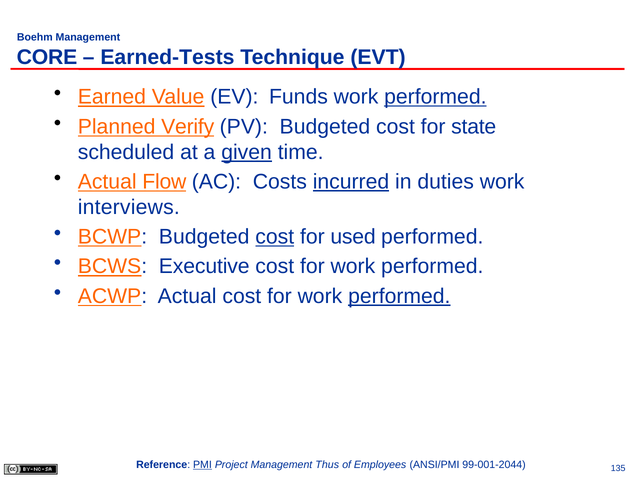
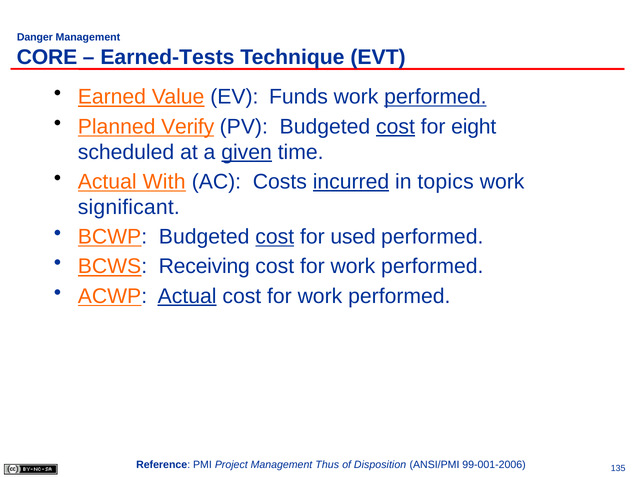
Boehm: Boehm -> Danger
cost at (395, 126) underline: none -> present
state: state -> eight
Flow: Flow -> With
duties: duties -> topics
interviews: interviews -> significant
Executive: Executive -> Receiving
Actual at (187, 296) underline: none -> present
performed at (399, 296) underline: present -> none
PMI underline: present -> none
Employees: Employees -> Disposition
99-001-2044: 99-001-2044 -> 99-001-2006
